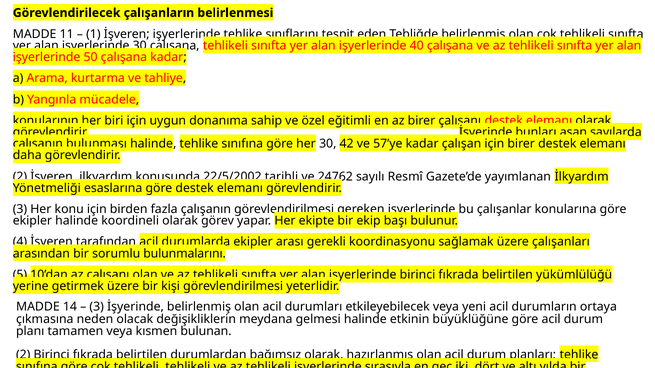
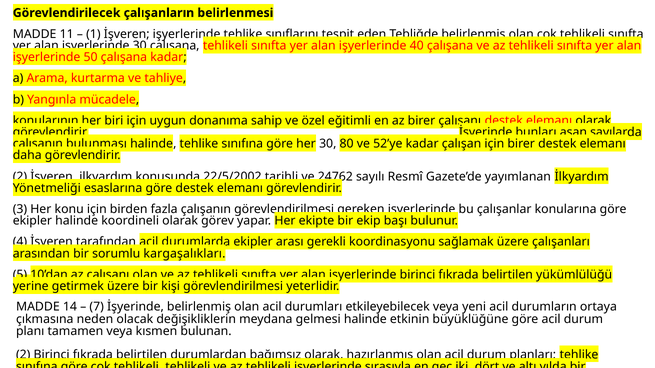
42: 42 -> 80
57’ye: 57’ye -> 52’ye
bulunmalarını: bulunmalarını -> kargaşalıkları
3 at (97, 307): 3 -> 7
